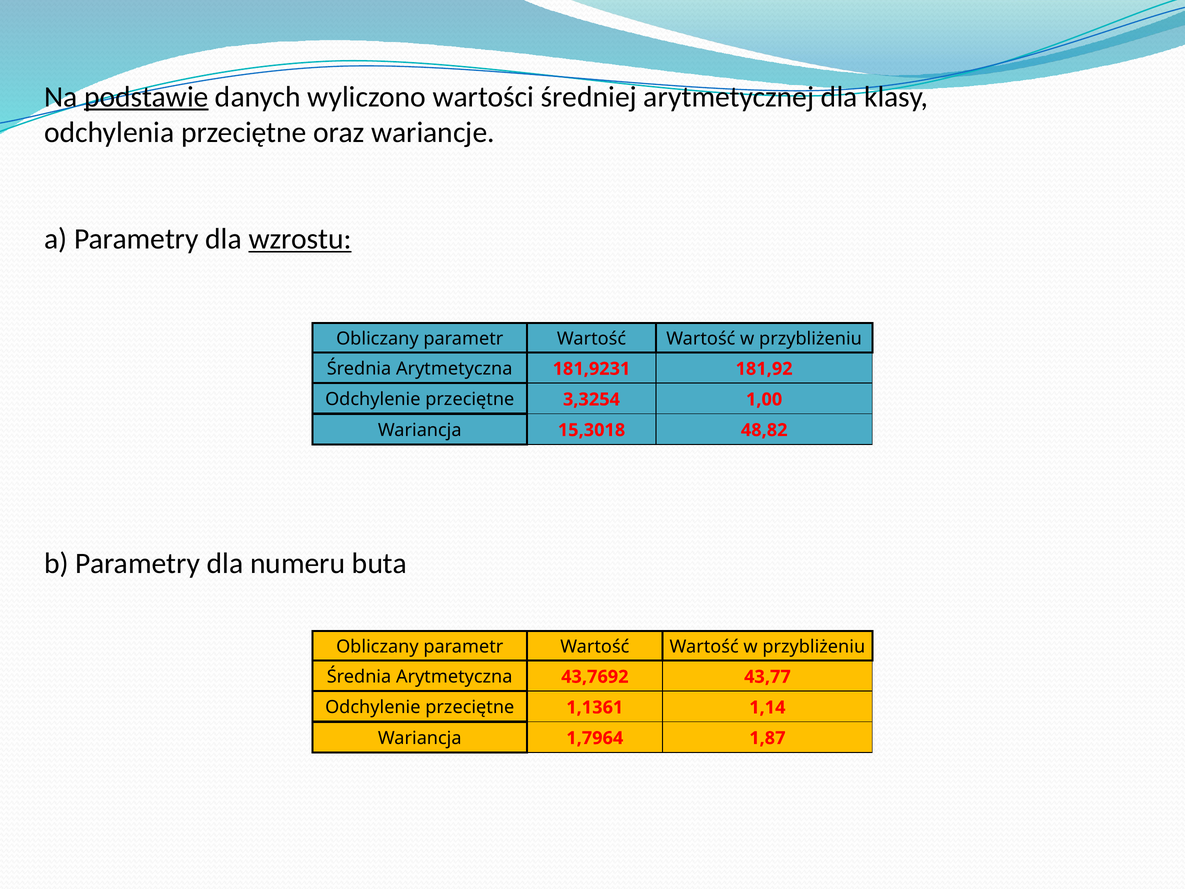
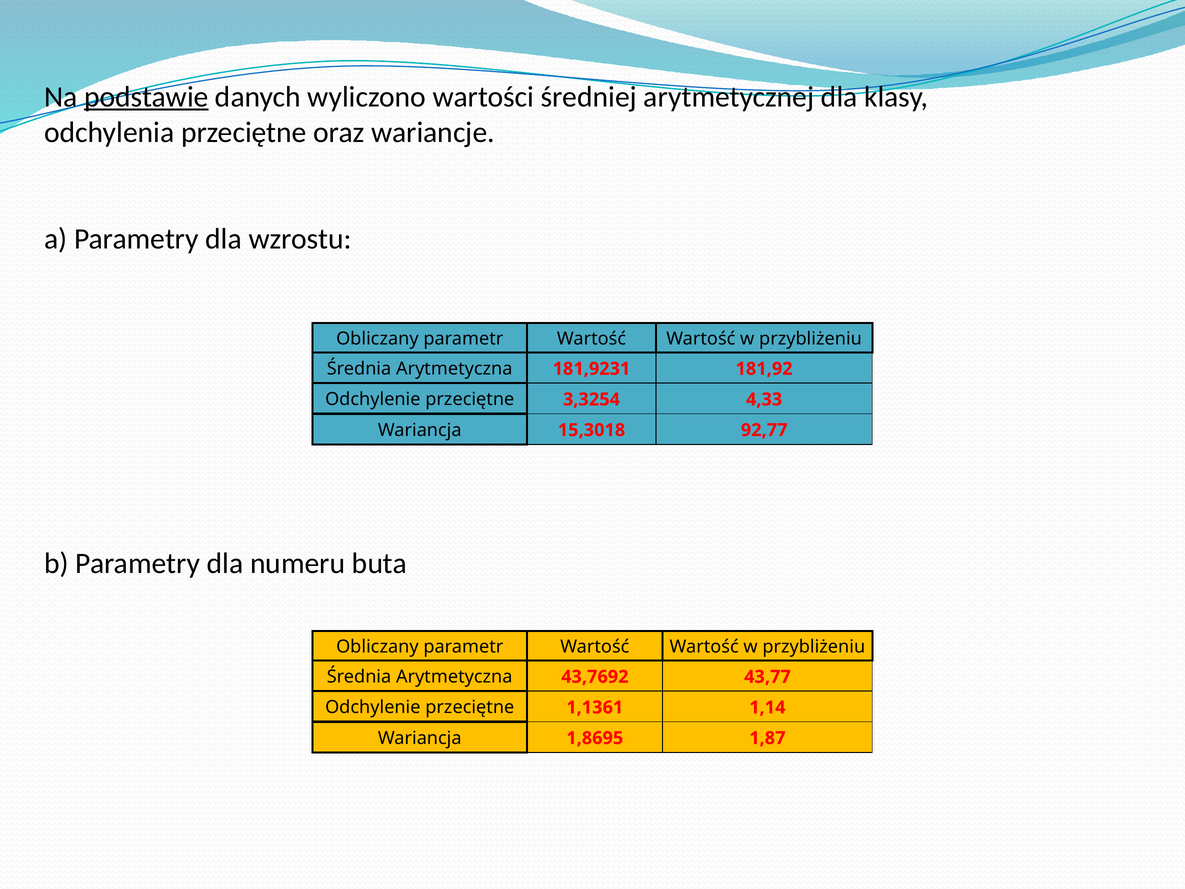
wzrostu underline: present -> none
1,00: 1,00 -> 4,33
48,82: 48,82 -> 92,77
1,7964: 1,7964 -> 1,8695
